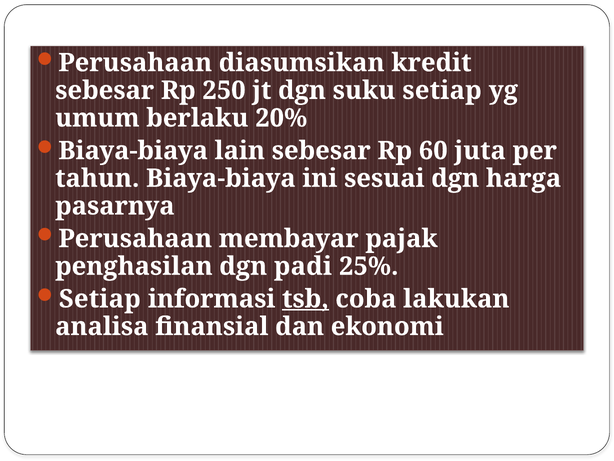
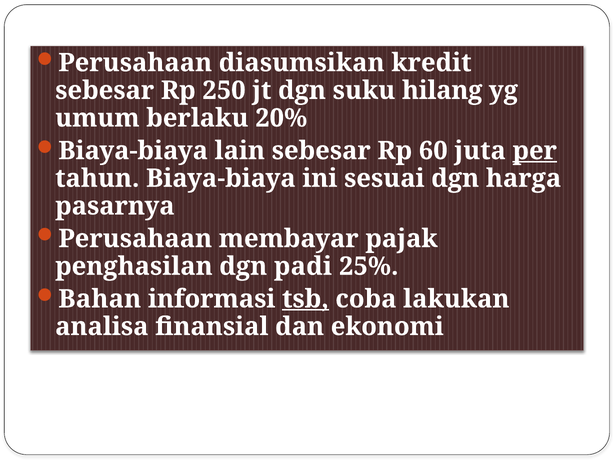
suku setiap: setiap -> hilang
per underline: none -> present
Setiap at (100, 299): Setiap -> Bahan
